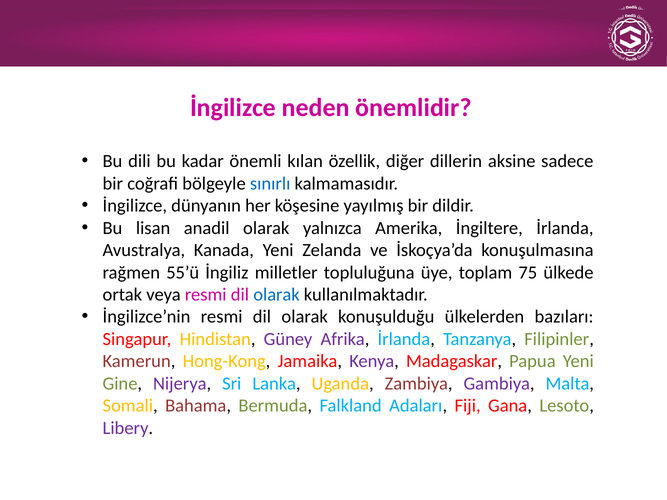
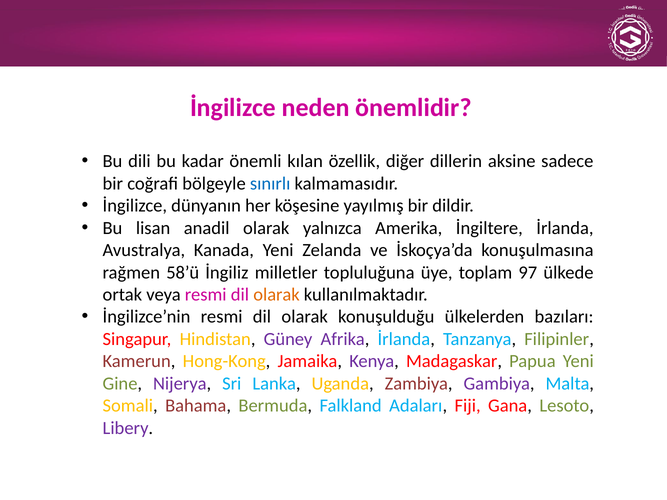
55’ü: 55’ü -> 58’ü
75: 75 -> 97
olarak at (277, 295) colour: blue -> orange
